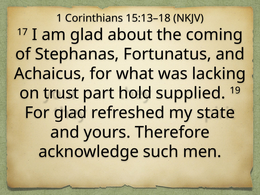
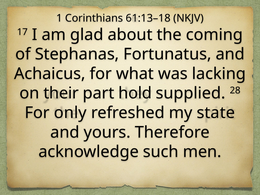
15:13–18: 15:13–18 -> 61:13–18
trust: trust -> their
19: 19 -> 28
For glad: glad -> only
